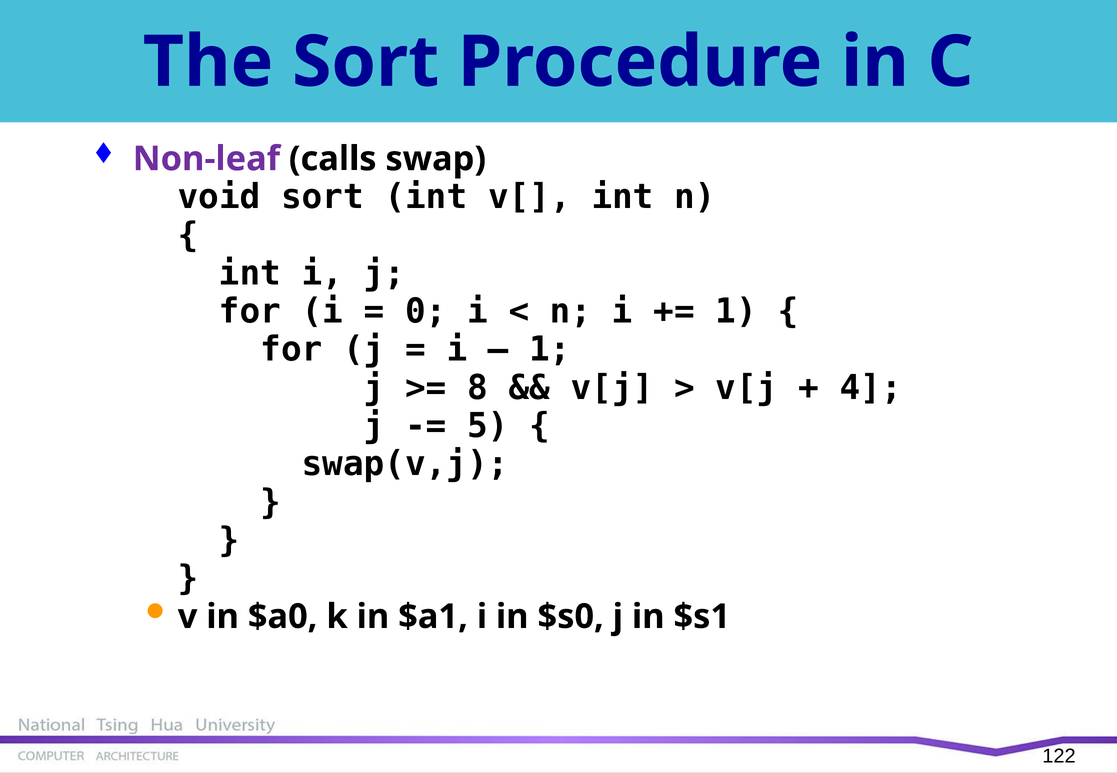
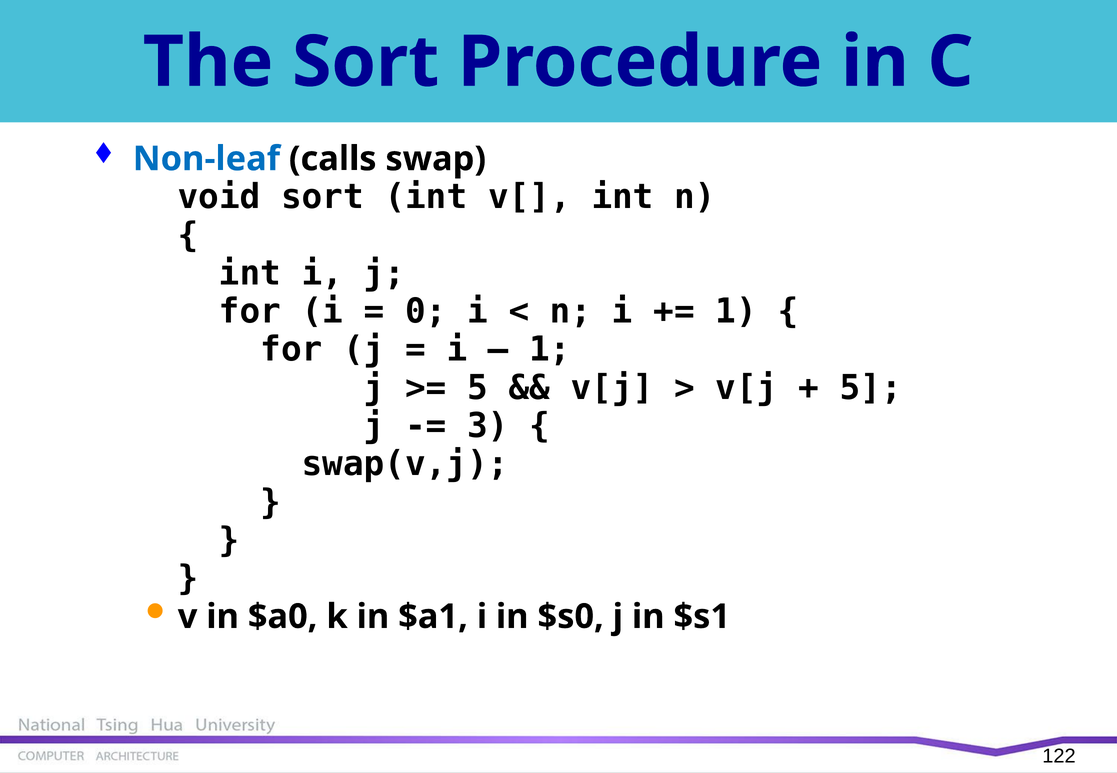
Non-leaf colour: purple -> blue
8 at (478, 388): 8 -> 5
4 at (871, 388): 4 -> 5
5: 5 -> 3
